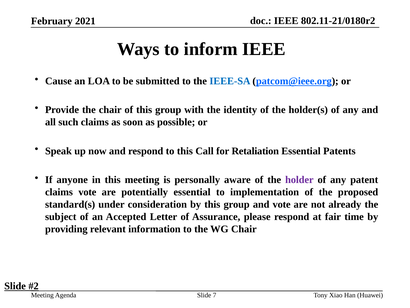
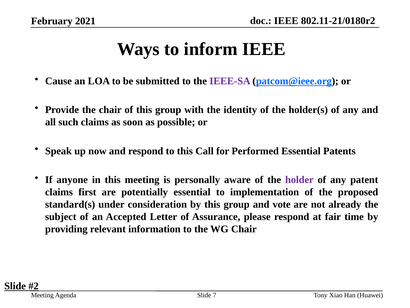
IEEE-SA colour: blue -> purple
Retaliation: Retaliation -> Performed
claims vote: vote -> first
